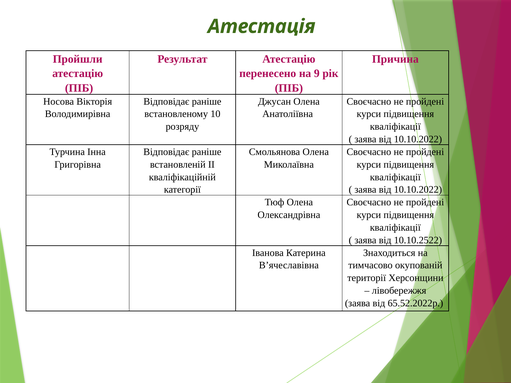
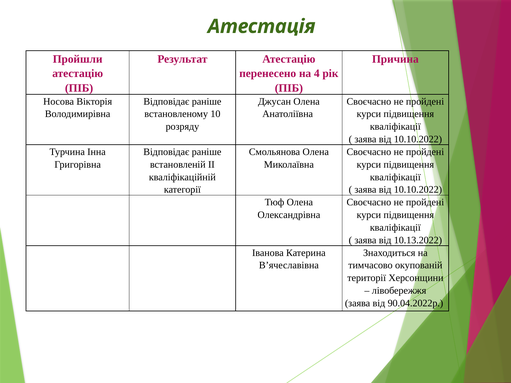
9: 9 -> 4
10.10.2522: 10.10.2522 -> 10.13.2022
65.52.2022р: 65.52.2022р -> 90.04.2022р
